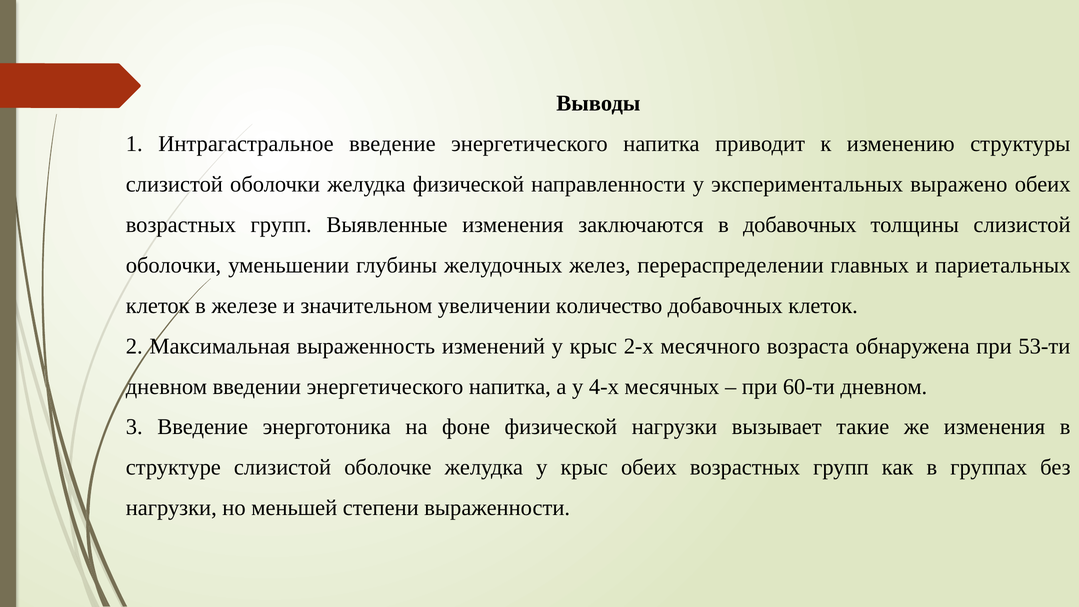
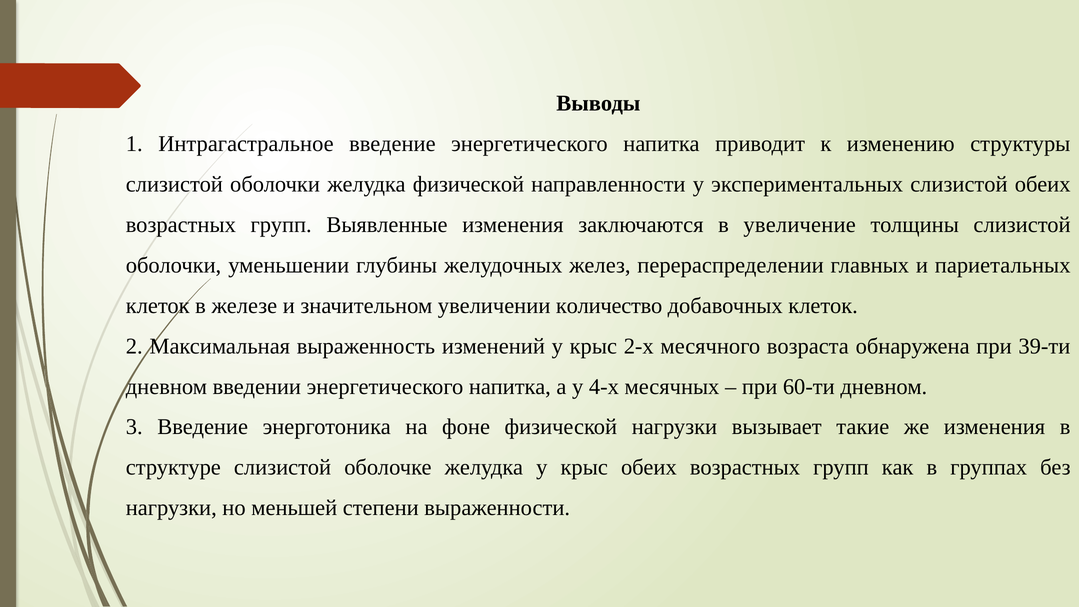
экспериментальных выражено: выражено -> слизистой
в добавочных: добавочных -> увеличение
53-ти: 53-ти -> 39-ти
